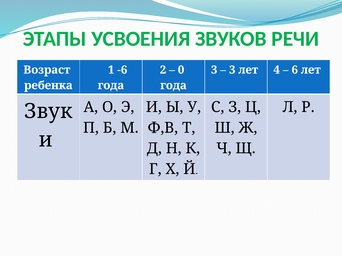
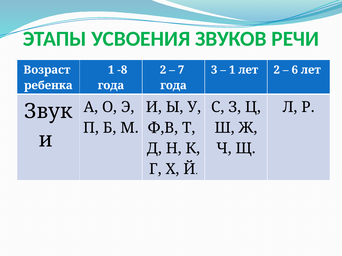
-6: -6 -> -8
0: 0 -> 7
3 at (232, 70): 3 -> 1
лет 4: 4 -> 2
